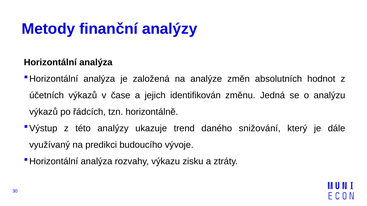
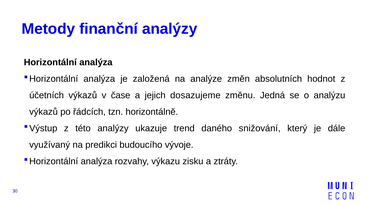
identifikován: identifikován -> dosazujeme
